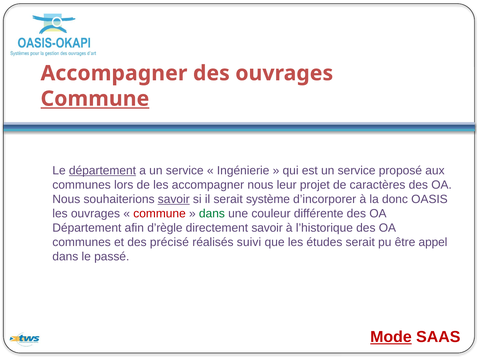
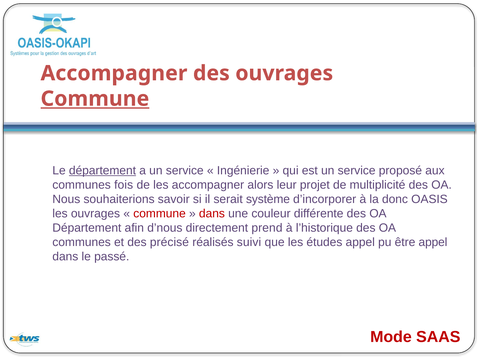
lors: lors -> fois
accompagner nous: nous -> alors
caractères: caractères -> multiplicité
savoir at (174, 199) underline: present -> none
dans at (212, 214) colour: green -> red
d’règle: d’règle -> d’nous
directement savoir: savoir -> prend
études serait: serait -> appel
Mode underline: present -> none
